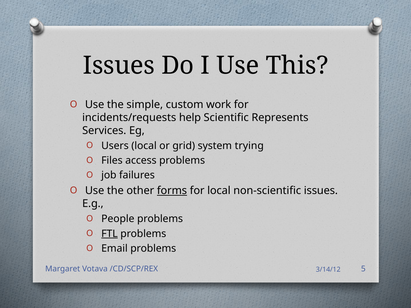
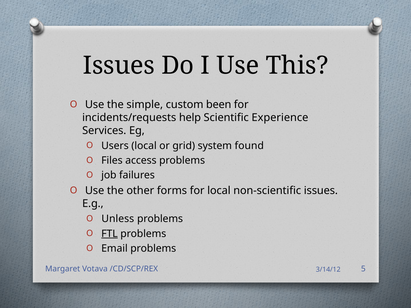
work: work -> been
Represents: Represents -> Experience
trying: trying -> found
forms underline: present -> none
People: People -> Unless
